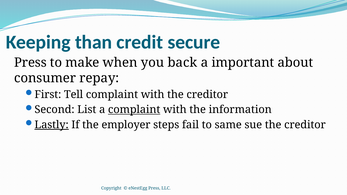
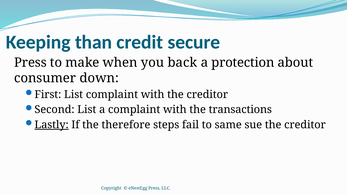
important: important -> protection
repay: repay -> down
First Tell: Tell -> List
complaint at (134, 110) underline: present -> none
information: information -> transactions
employer: employer -> therefore
